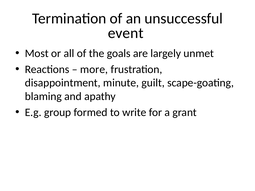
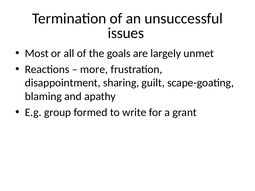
event: event -> issues
minute: minute -> sharing
